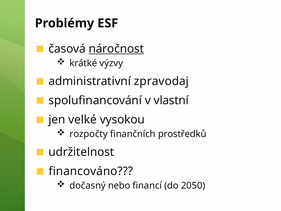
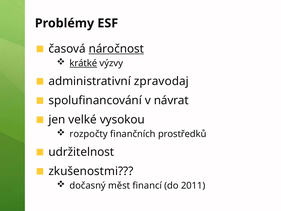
krátké underline: none -> present
vlastní: vlastní -> návrat
financováno: financováno -> zkušenostmi
nebo: nebo -> měst
2050: 2050 -> 2011
